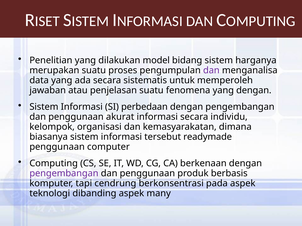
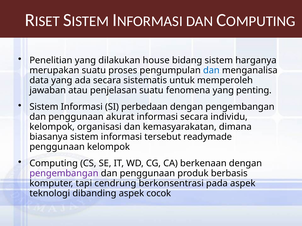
model: model -> house
dan at (211, 71) colour: purple -> blue
yang dengan: dengan -> penting
penggunaan computer: computer -> kelompok
many: many -> cocok
